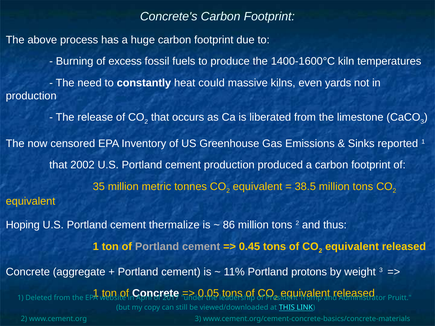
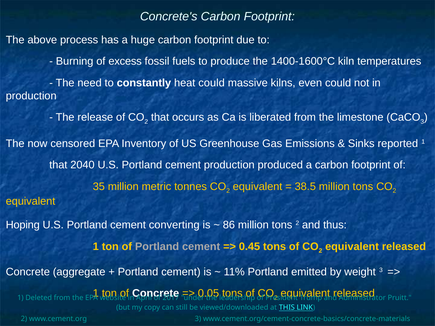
even yards: yards -> could
2002: 2002 -> 2040
thermalize: thermalize -> converting
protons: protons -> emitted
